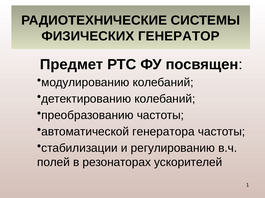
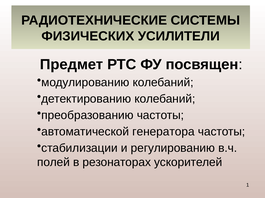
ГЕНЕРАТОР: ГЕНЕРАТОР -> УСИЛИТЕЛИ
